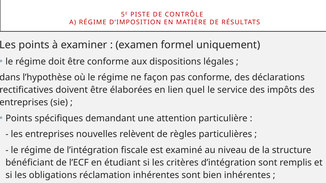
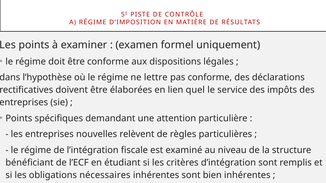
façon: façon -> lettre
réclamation: réclamation -> nécessaires
